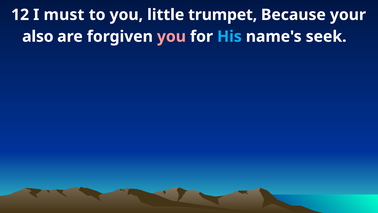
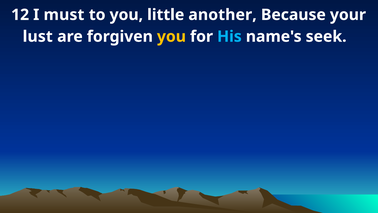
trumpet: trumpet -> another
also: also -> lust
you at (171, 36) colour: pink -> yellow
